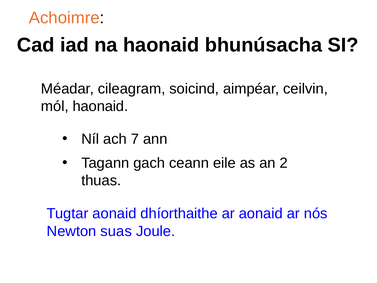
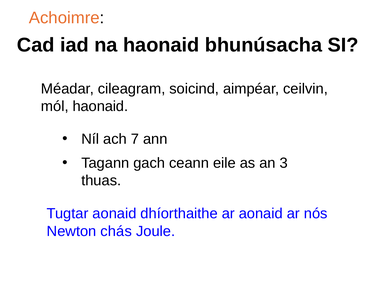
2: 2 -> 3
suas: suas -> chás
